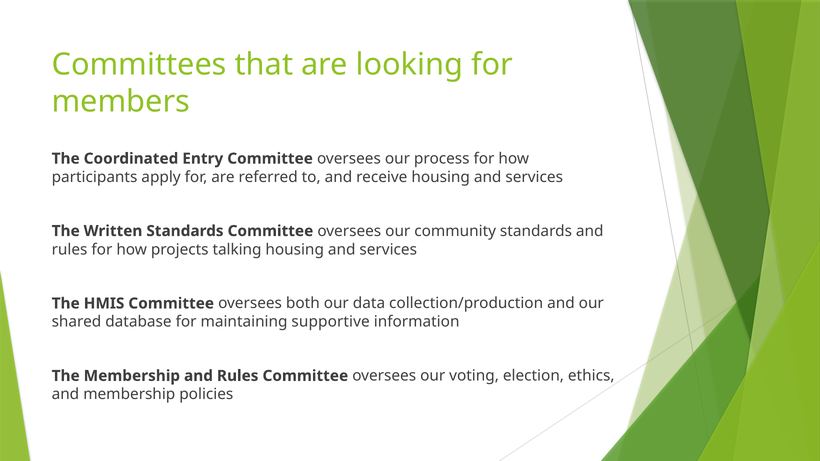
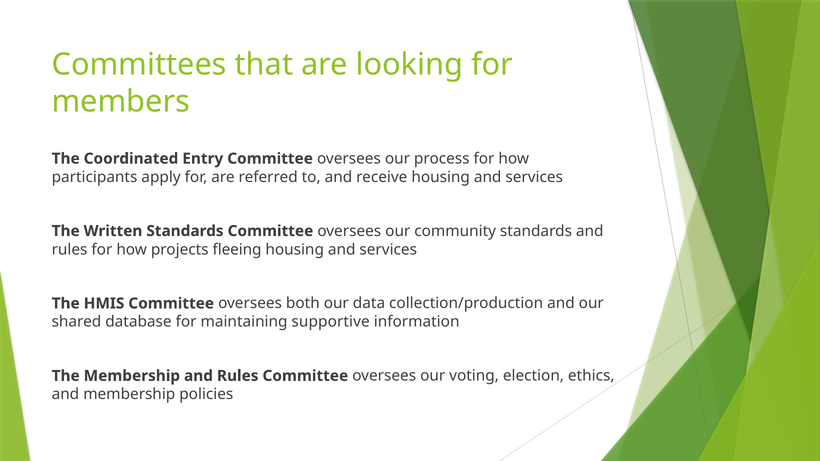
talking: talking -> fleeing
